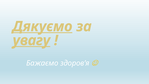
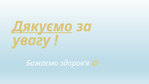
увагу underline: present -> none
